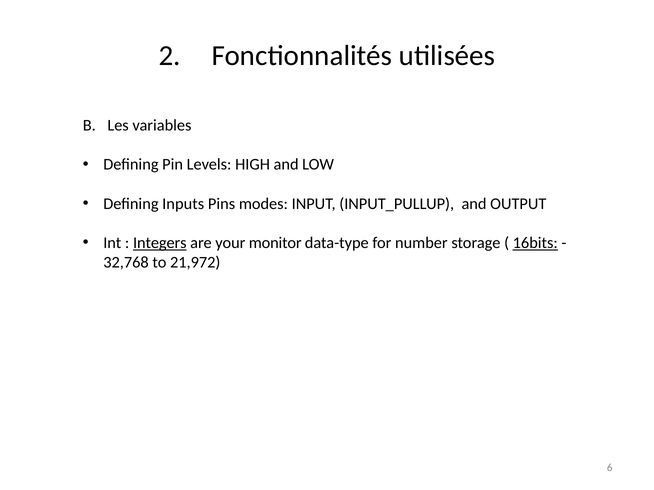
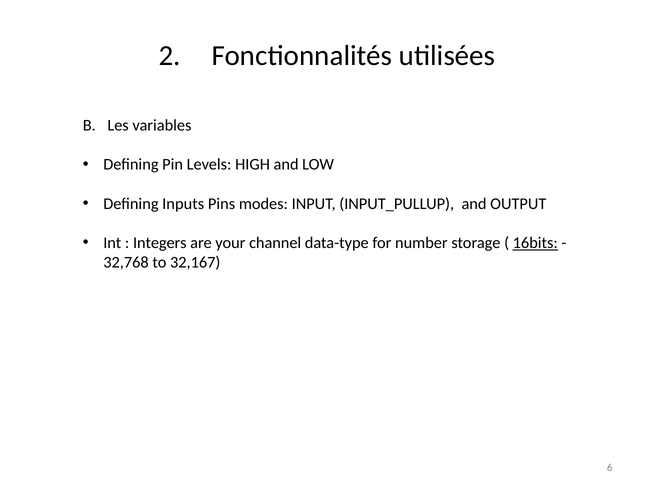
Integers underline: present -> none
monitor: monitor -> channel
21,972: 21,972 -> 32,167
